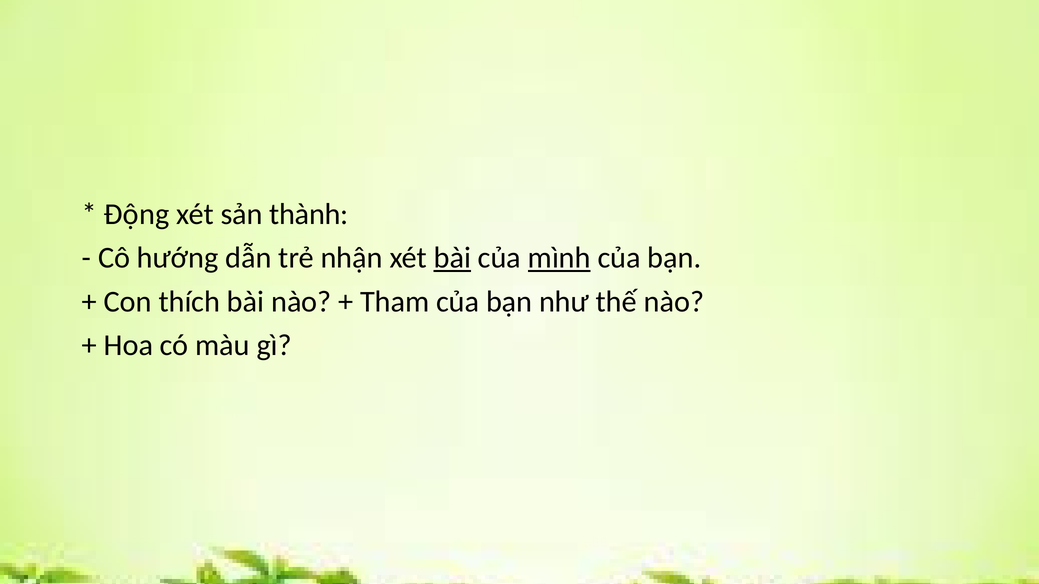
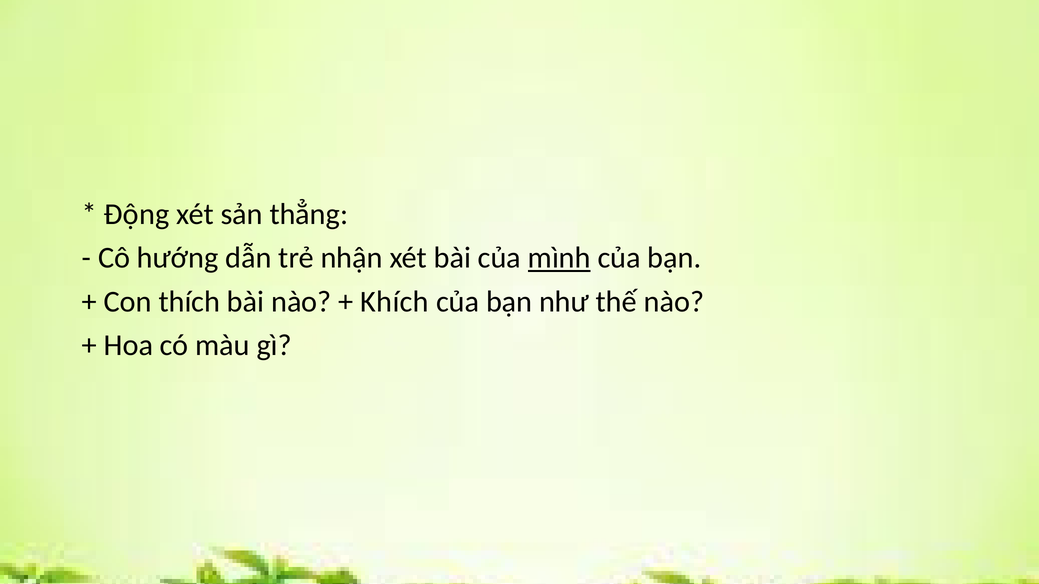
thành: thành -> thẳng
bài at (452, 258) underline: present -> none
Tham: Tham -> Khích
